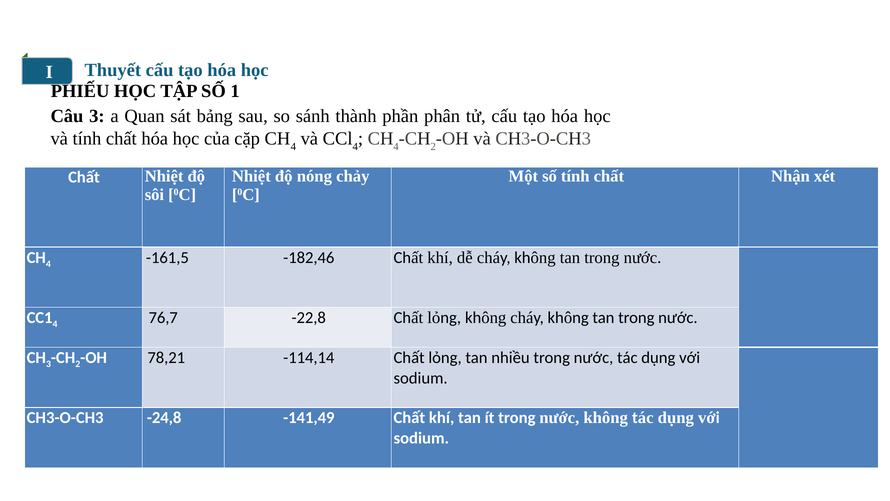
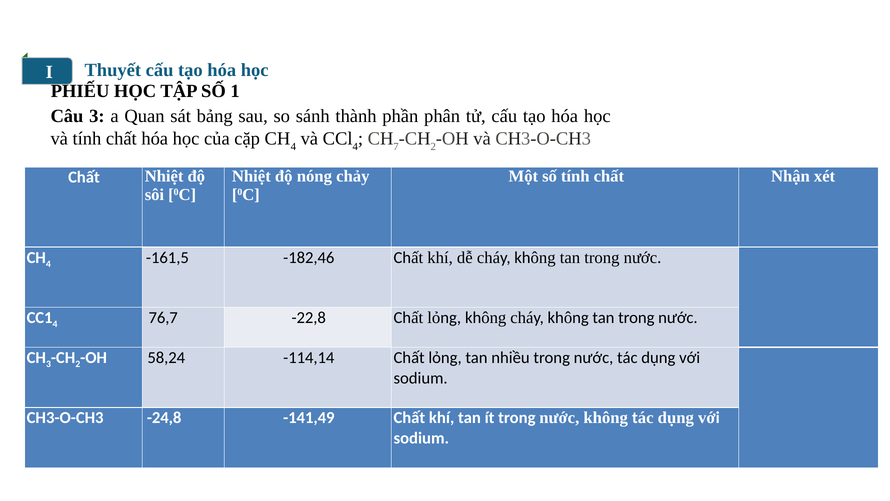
4 at (396, 147): 4 -> 7
78,21: 78,21 -> 58,24
